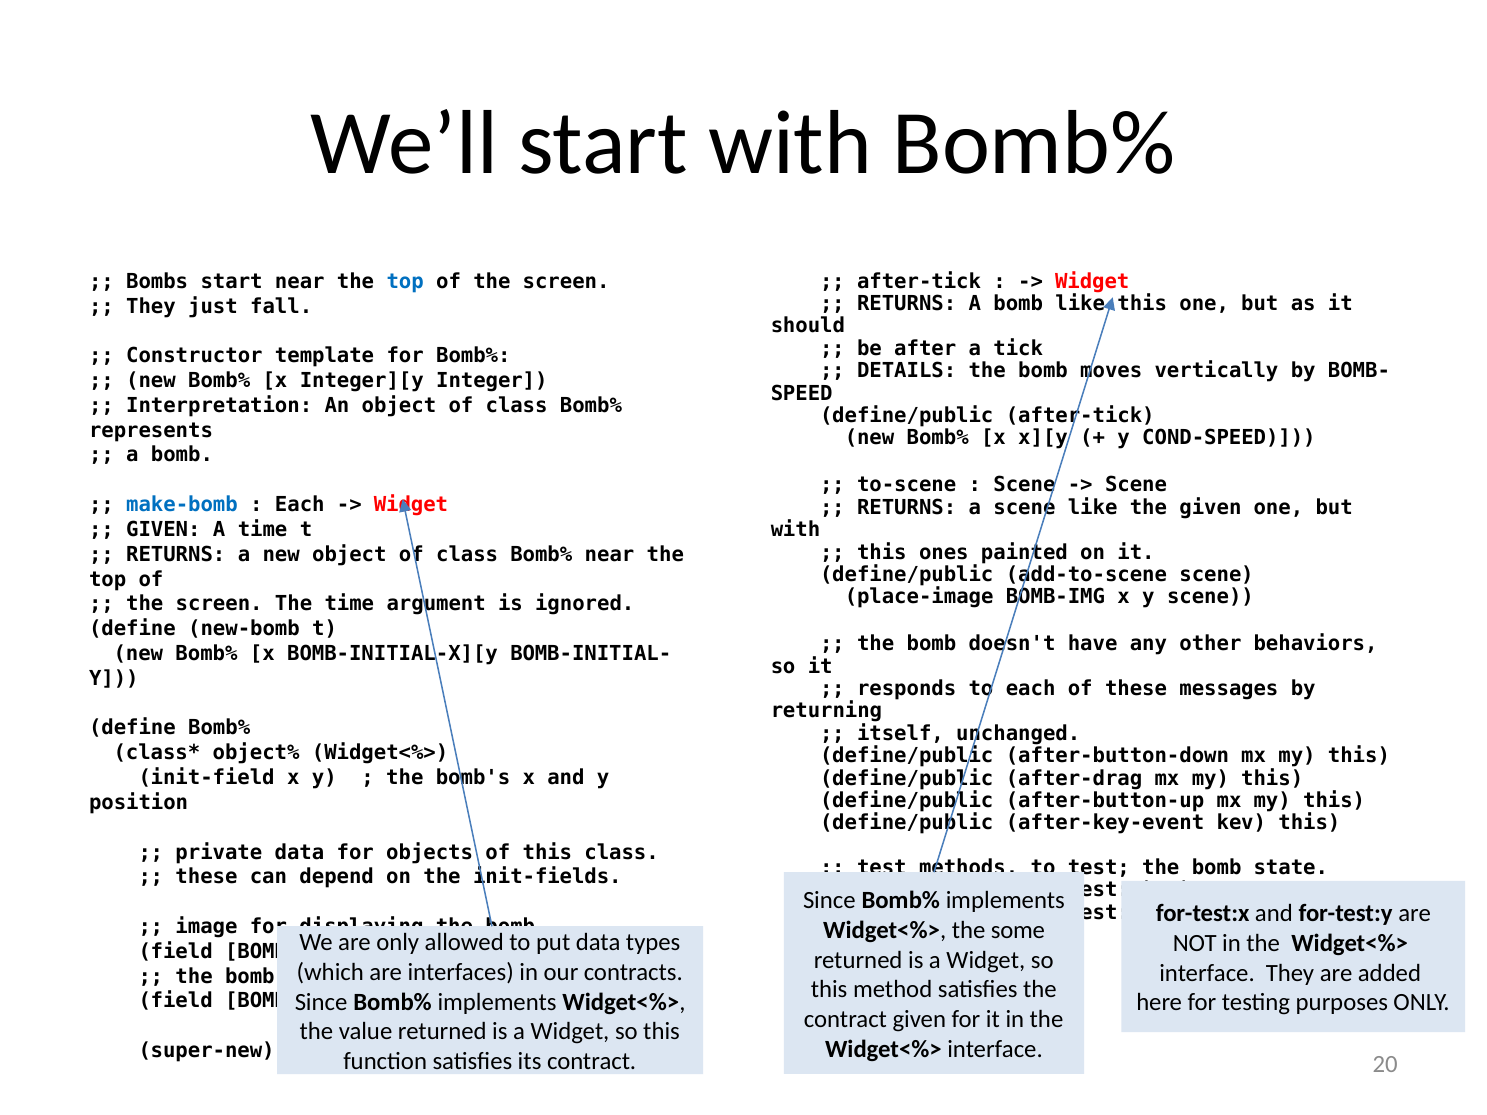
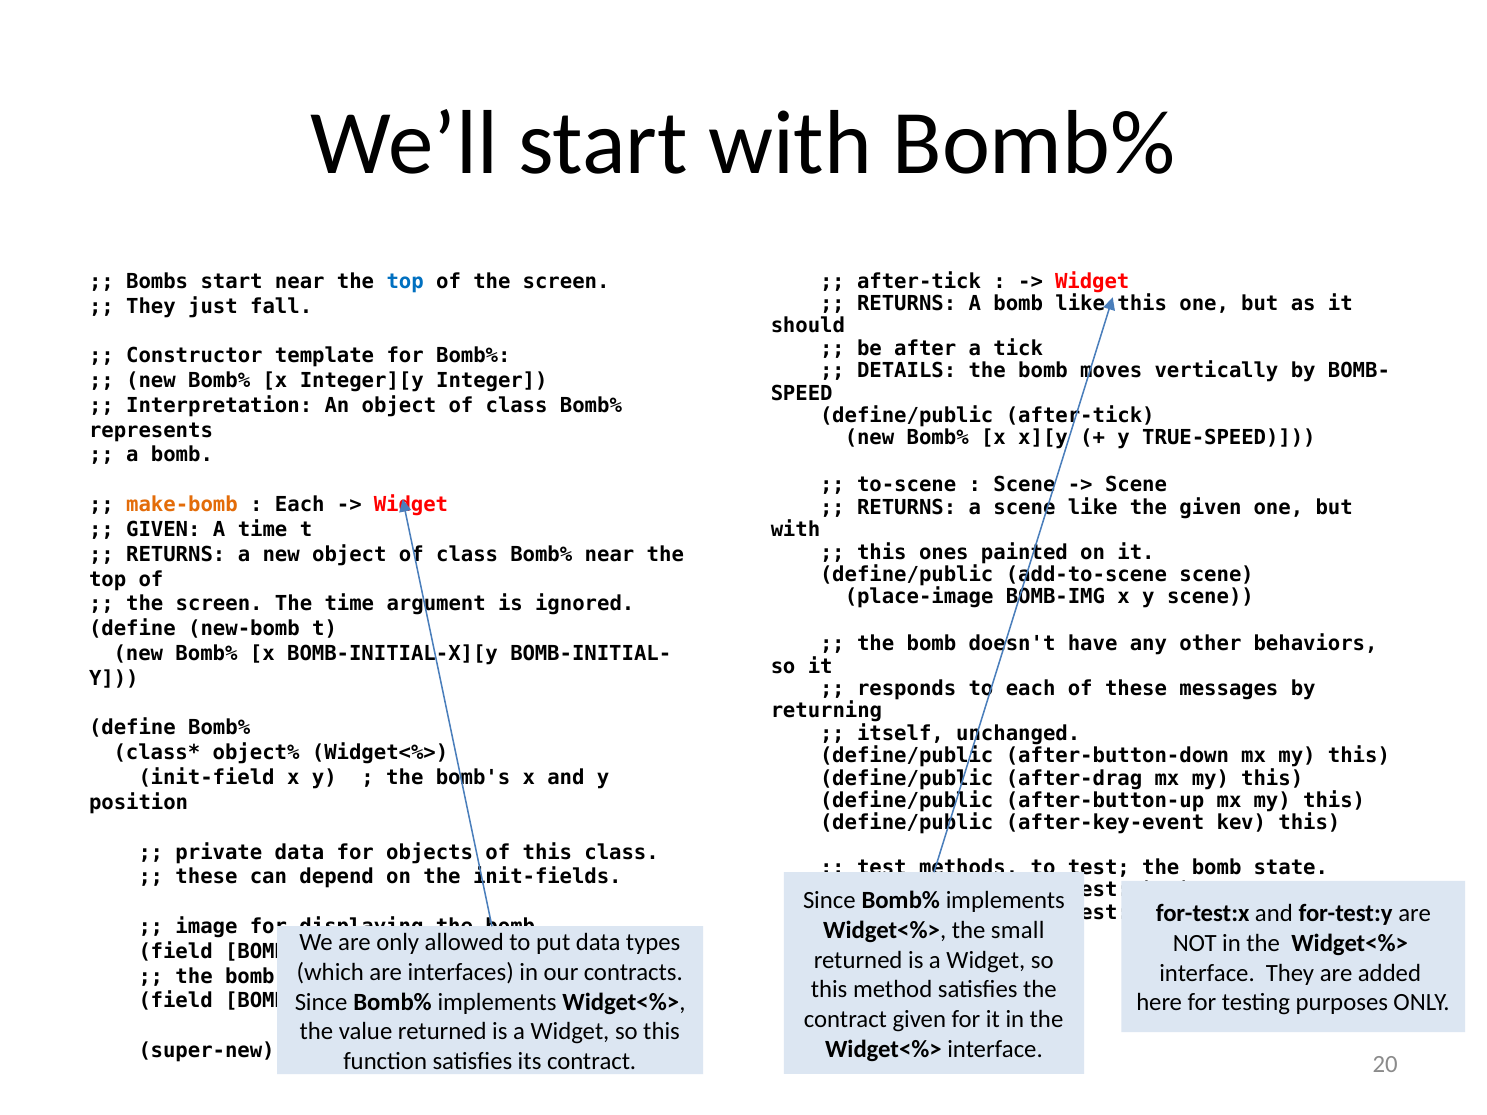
COND-SPEED: COND-SPEED -> TRUE-SPEED
make-bomb colour: blue -> orange
some: some -> small
